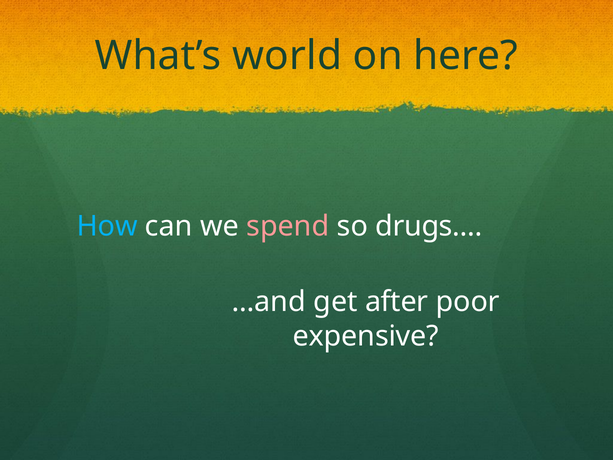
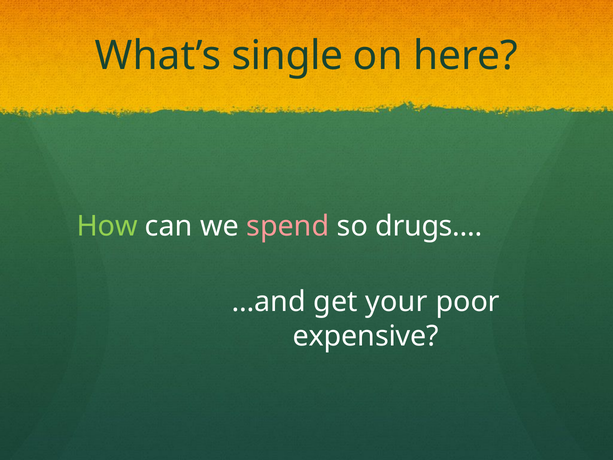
world: world -> single
How colour: light blue -> light green
after: after -> your
